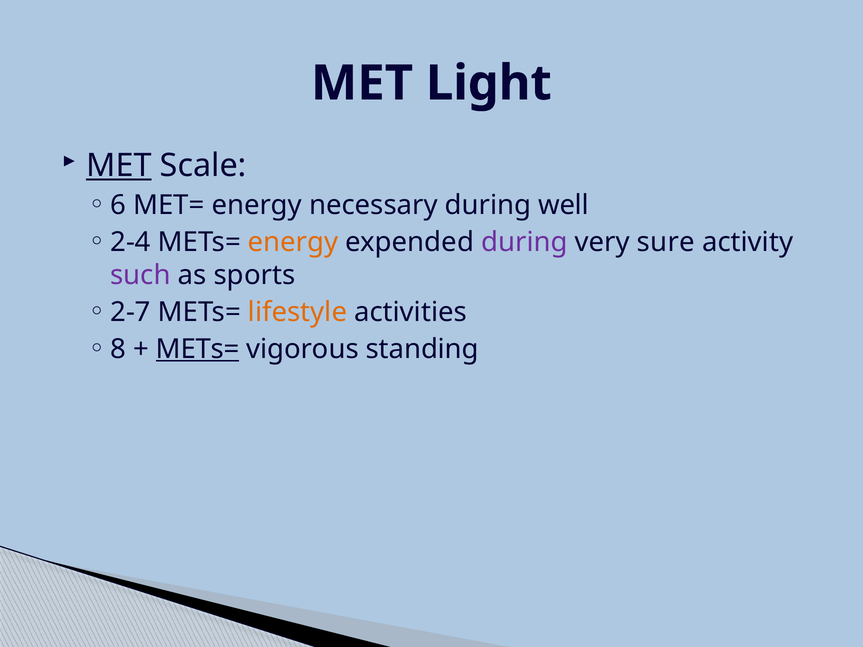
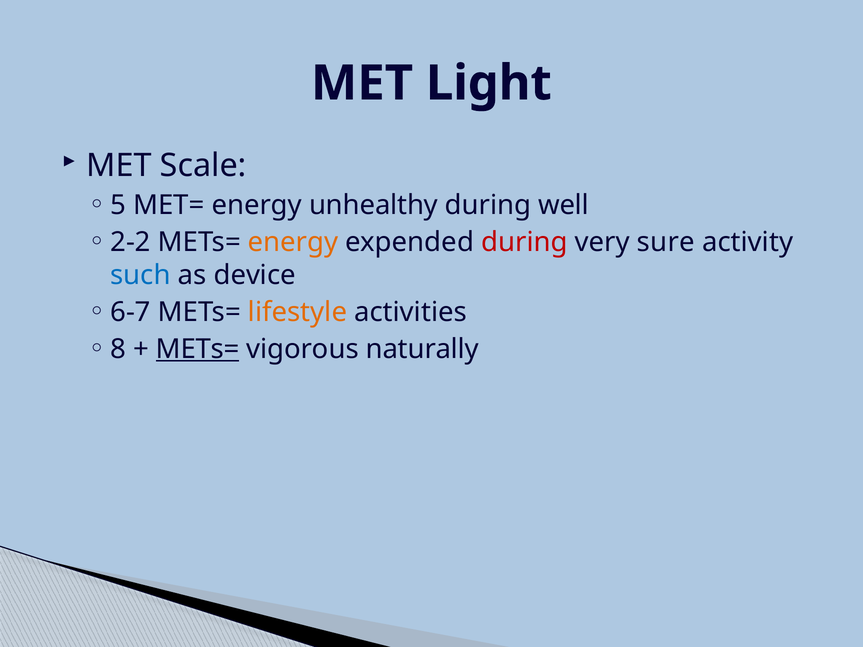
MET at (119, 166) underline: present -> none
6: 6 -> 5
necessary: necessary -> unhealthy
2-4: 2-4 -> 2-2
during at (524, 242) colour: purple -> red
such colour: purple -> blue
sports: sports -> device
2-7: 2-7 -> 6-7
standing: standing -> naturally
